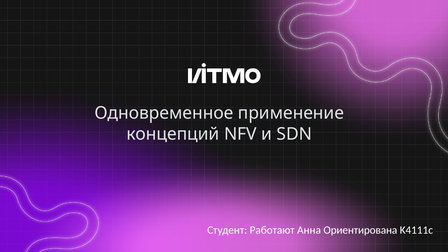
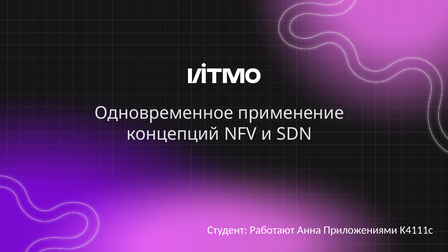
Ориентирована: Ориентирована -> Приложениями
